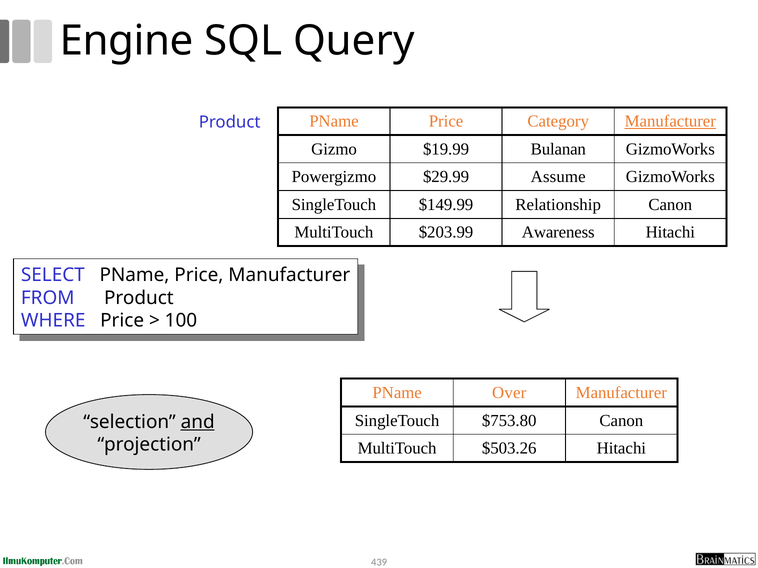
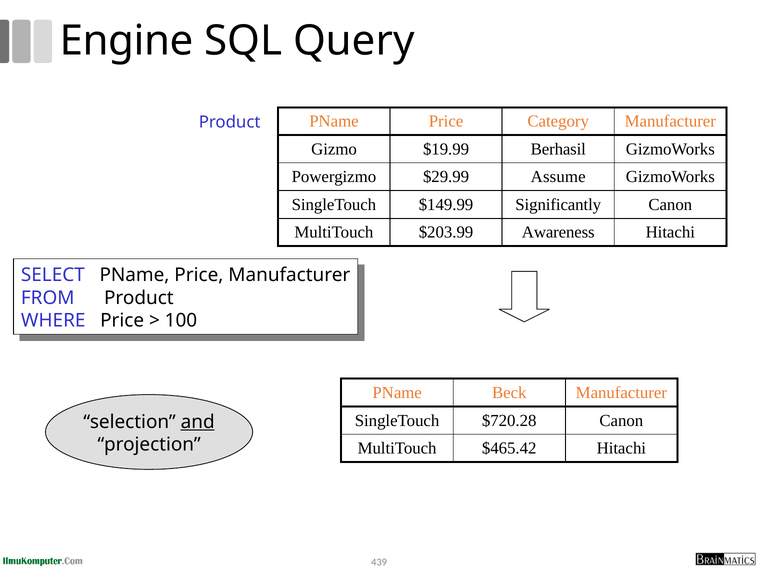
Manufacturer at (670, 121) underline: present -> none
Bulanan: Bulanan -> Berhasil
Relationship: Relationship -> Significantly
Over: Over -> Beck
$753.80: $753.80 -> $720.28
$503.26: $503.26 -> $465.42
